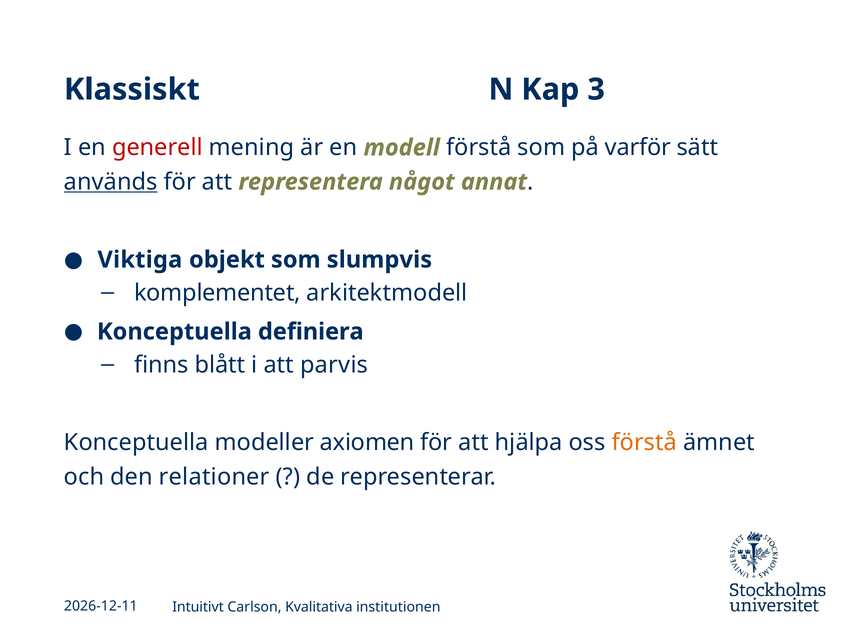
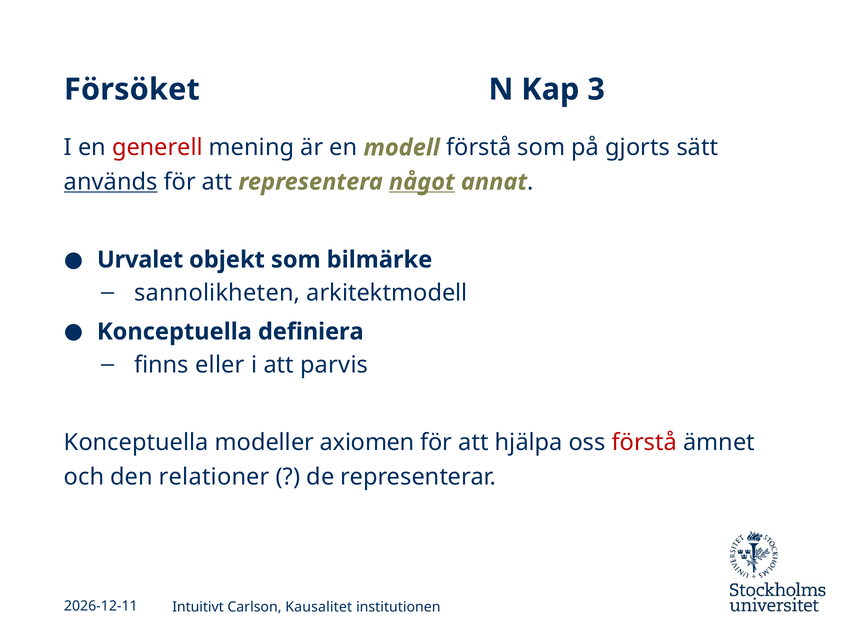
Klassiskt: Klassiskt -> Försöket
varför: varför -> gjorts
något underline: none -> present
Viktiga: Viktiga -> Urvalet
slumpvis: slumpvis -> bilmärke
komplementet: komplementet -> sannolikheten
blått: blått -> eller
förstå at (644, 442) colour: orange -> red
Kvalitativa: Kvalitativa -> Kausalitet
